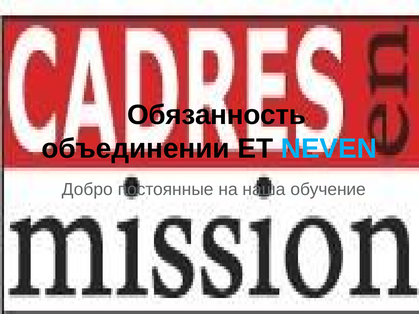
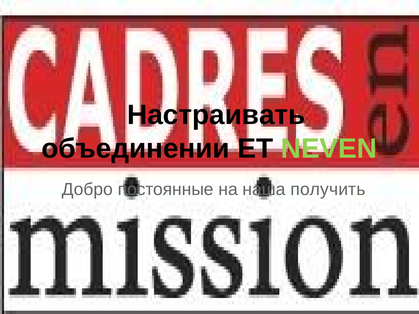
Обязанность: Обязанность -> Настраивать
NEVEN colour: light blue -> light green
обучение: обучение -> получить
